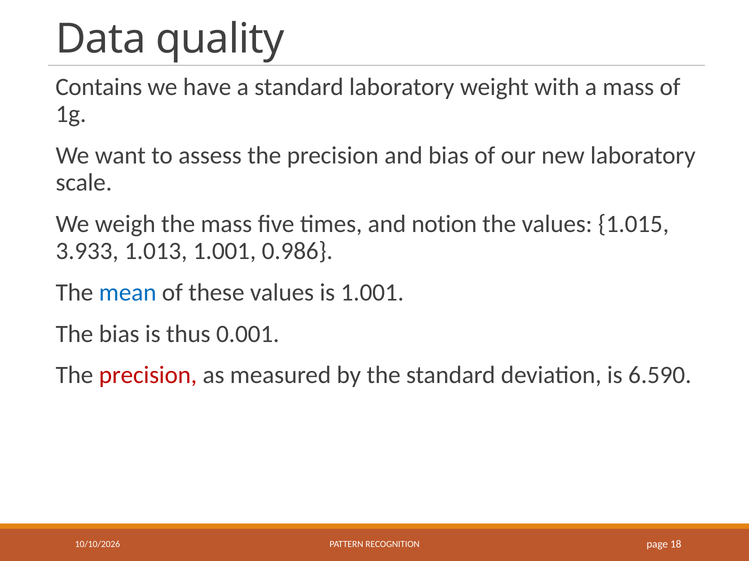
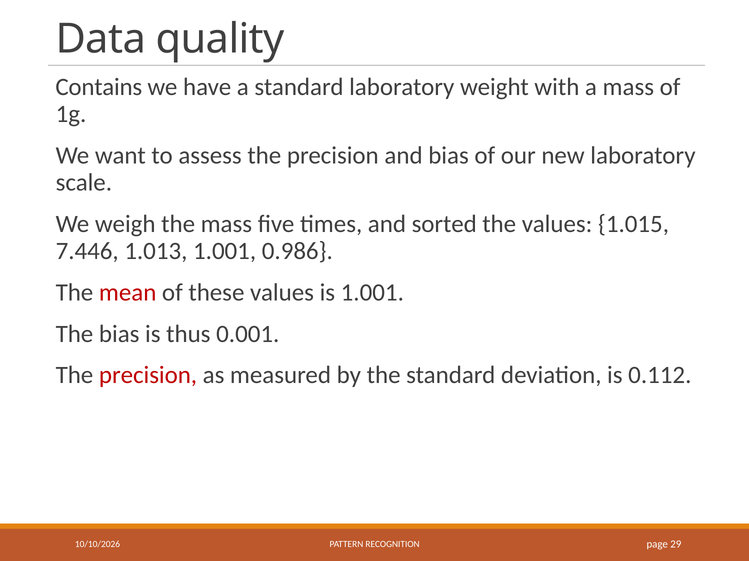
notion: notion -> sorted
3.933: 3.933 -> 7.446
mean colour: blue -> red
6.590: 6.590 -> 0.112
18: 18 -> 29
